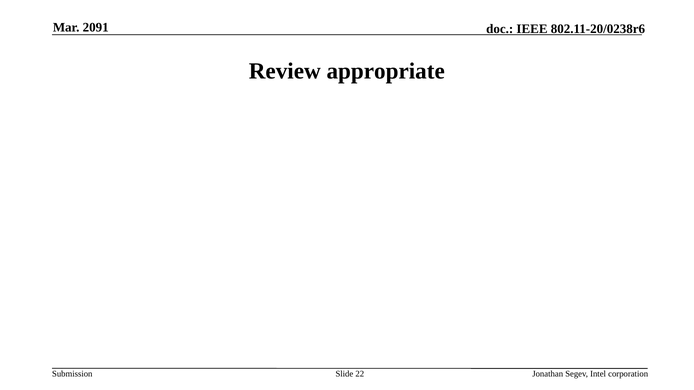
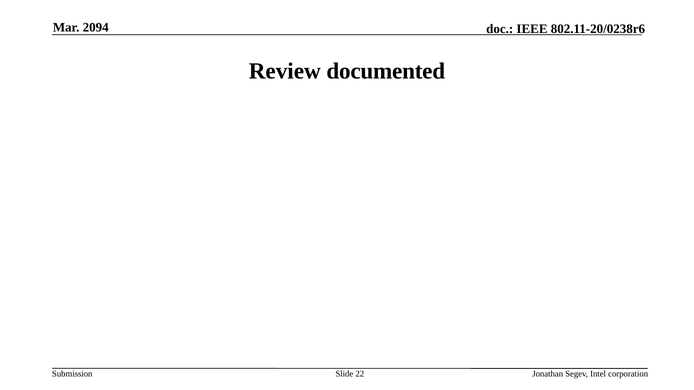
2091: 2091 -> 2094
appropriate: appropriate -> documented
